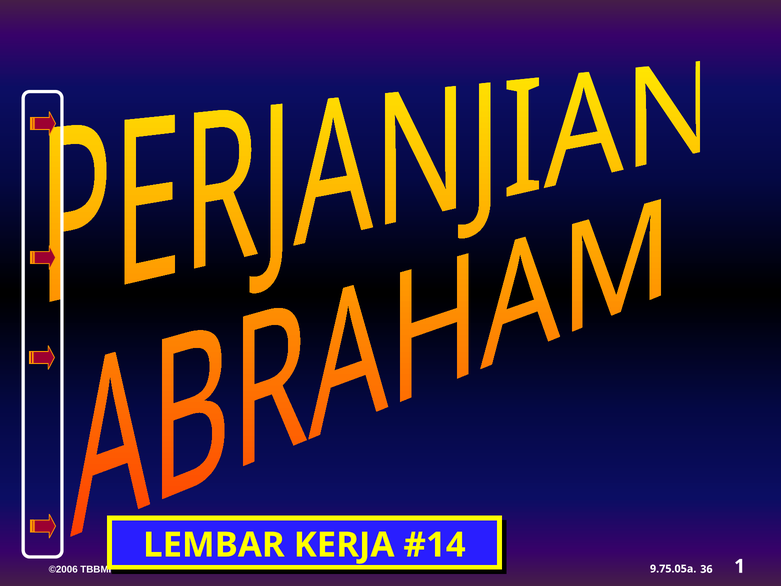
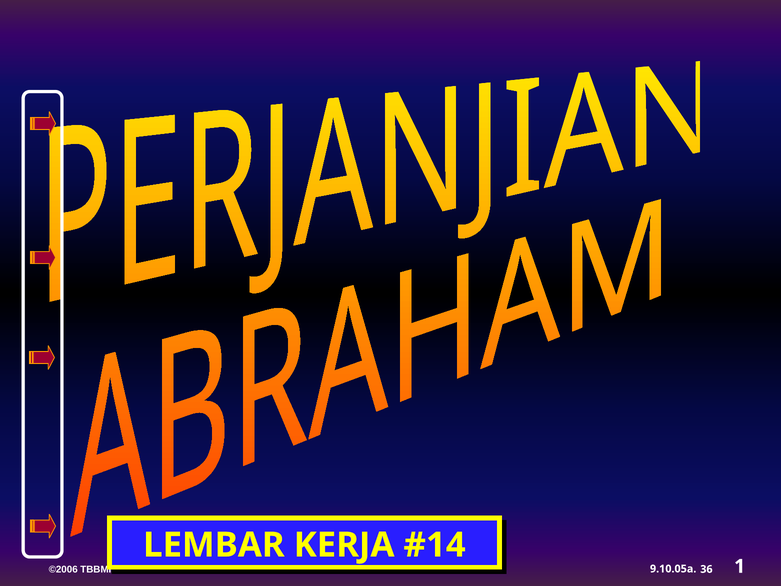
9.75.05a: 9.75.05a -> 9.10.05a
